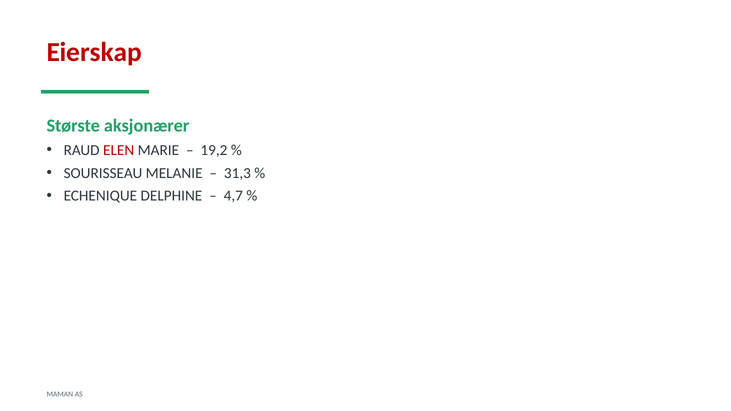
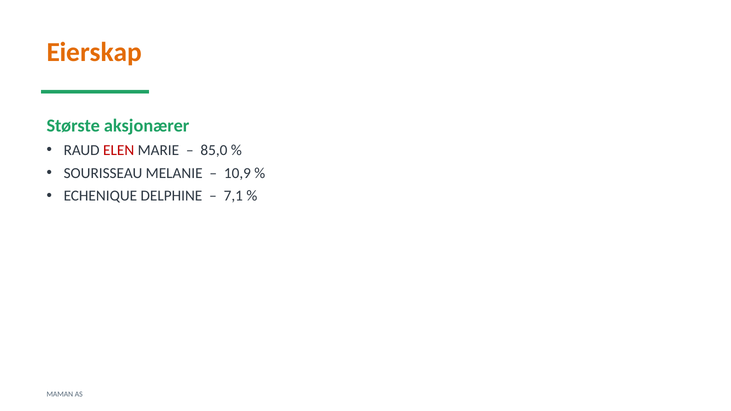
Eierskap colour: red -> orange
19,2: 19,2 -> 85,0
31,3: 31,3 -> 10,9
4,7: 4,7 -> 7,1
